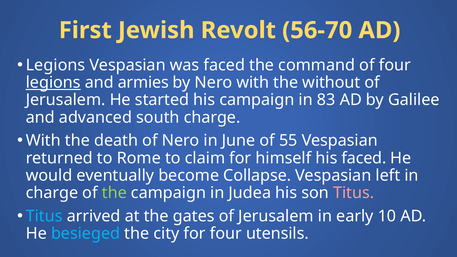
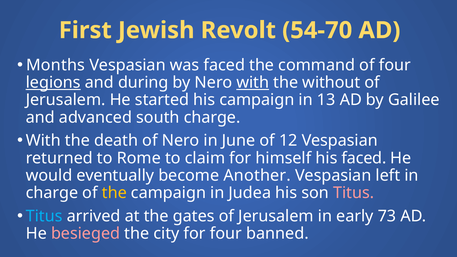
56-70: 56-70 -> 54-70
Legions at (56, 65): Legions -> Months
armies: armies -> during
with at (253, 83) underline: none -> present
83: 83 -> 13
55: 55 -> 12
Collapse: Collapse -> Another
the at (114, 193) colour: light green -> yellow
10: 10 -> 73
besieged colour: light blue -> pink
utensils: utensils -> banned
